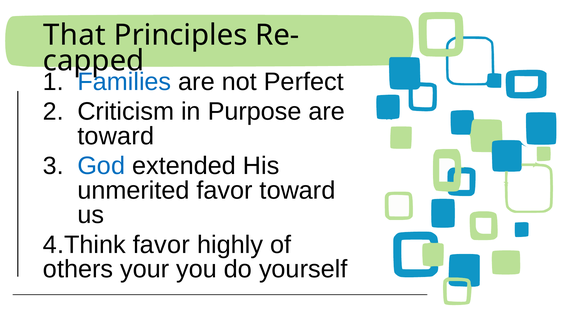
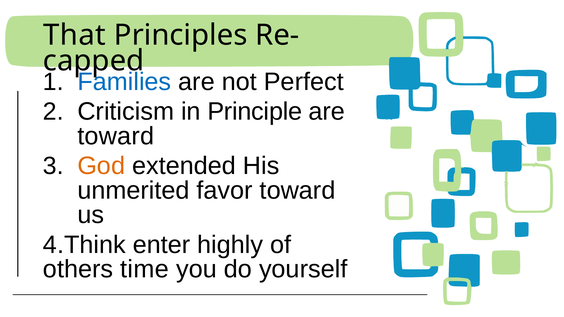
Purpose: Purpose -> Principle
God colour: blue -> orange
4.Think favor: favor -> enter
your: your -> time
